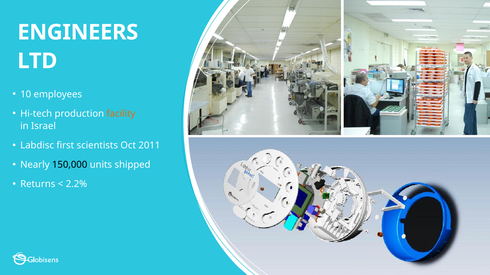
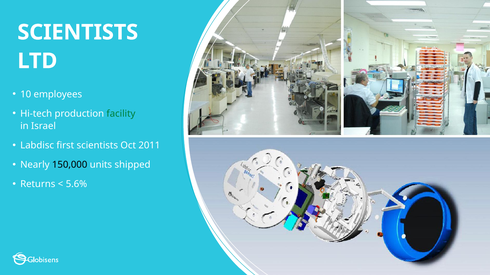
ENGINEERS at (78, 32): ENGINEERS -> SCIENTISTS
facility colour: orange -> green
2.2%: 2.2% -> 5.6%
